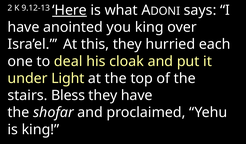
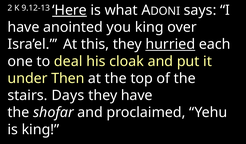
hurried underline: none -> present
Light: Light -> Then
Bless: Bless -> Days
